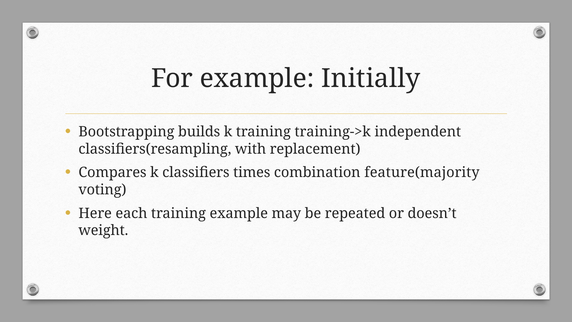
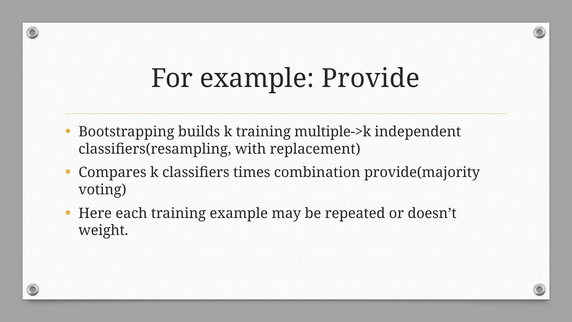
Initially: Initially -> Provide
training->k: training->k -> multiple->k
feature(majority: feature(majority -> provide(majority
